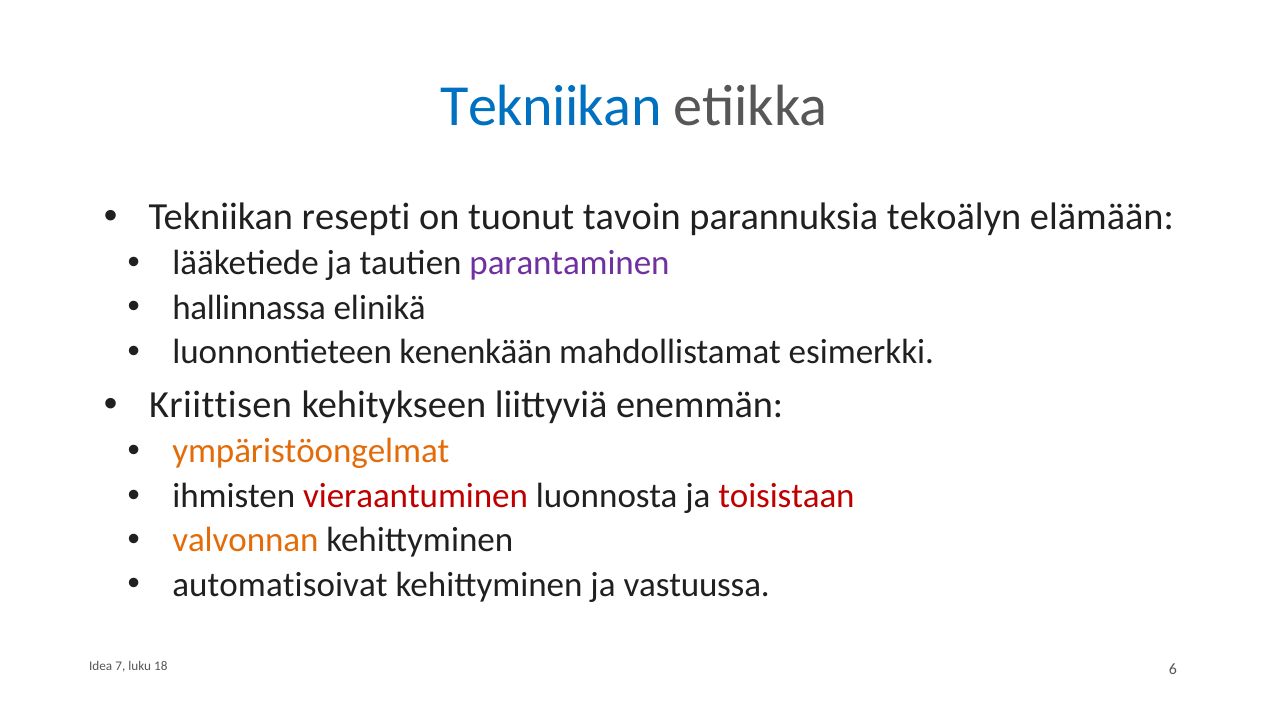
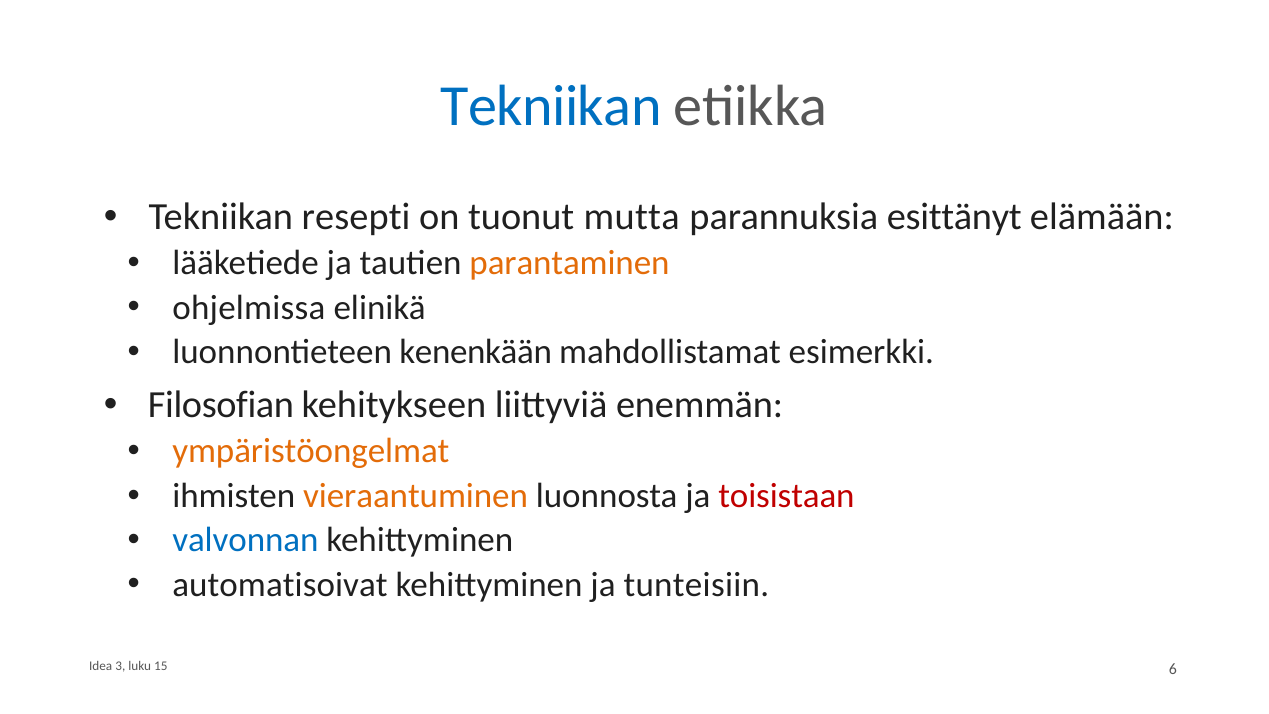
tavoin: tavoin -> mutta
tekoälyn: tekoälyn -> esittänyt
parantaminen colour: purple -> orange
hallinnassa: hallinnassa -> ohjelmissa
Kriittisen: Kriittisen -> Filosofian
vieraantuminen colour: red -> orange
valvonnan colour: orange -> blue
vastuussa: vastuussa -> tunteisiin
7: 7 -> 3
18: 18 -> 15
